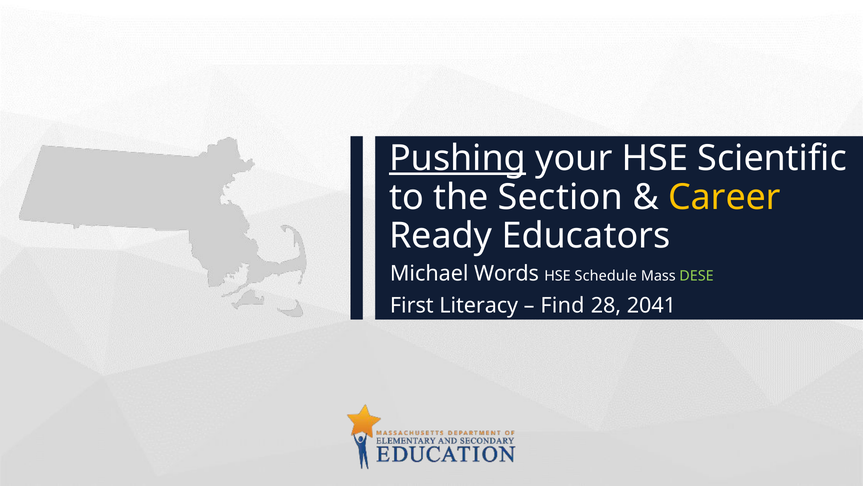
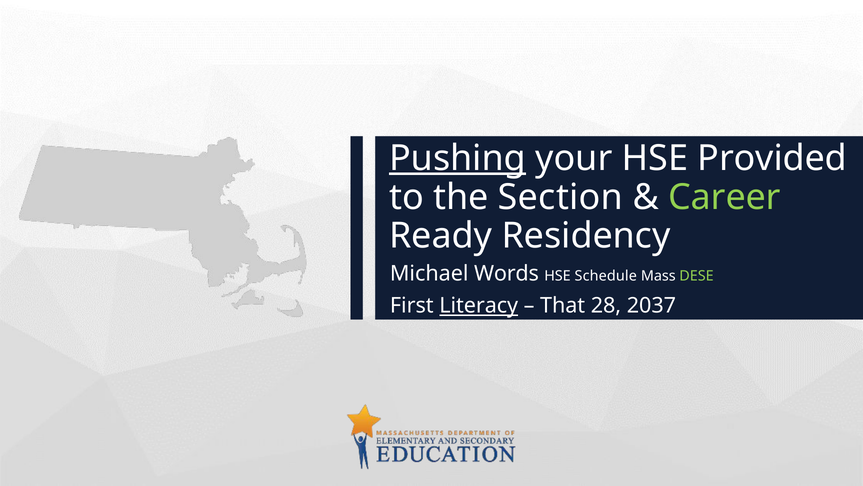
Scientific: Scientific -> Provided
Career colour: yellow -> light green
Educators: Educators -> Residency
Literacy underline: none -> present
Find: Find -> That
2041: 2041 -> 2037
